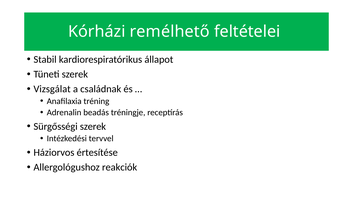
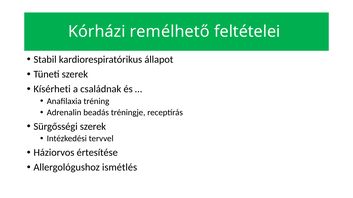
Vizsgálat: Vizsgálat -> Kísérheti
reakciók: reakciók -> ismétlés
